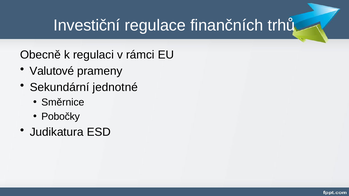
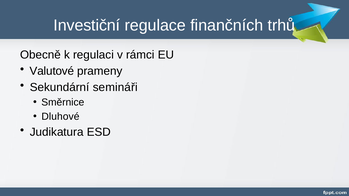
jednotné: jednotné -> semináři
Pobočky: Pobočky -> Dluhové
